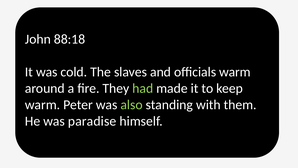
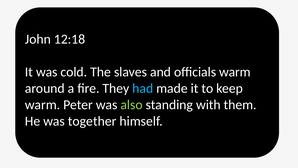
88:18: 88:18 -> 12:18
had colour: light green -> light blue
paradise: paradise -> together
